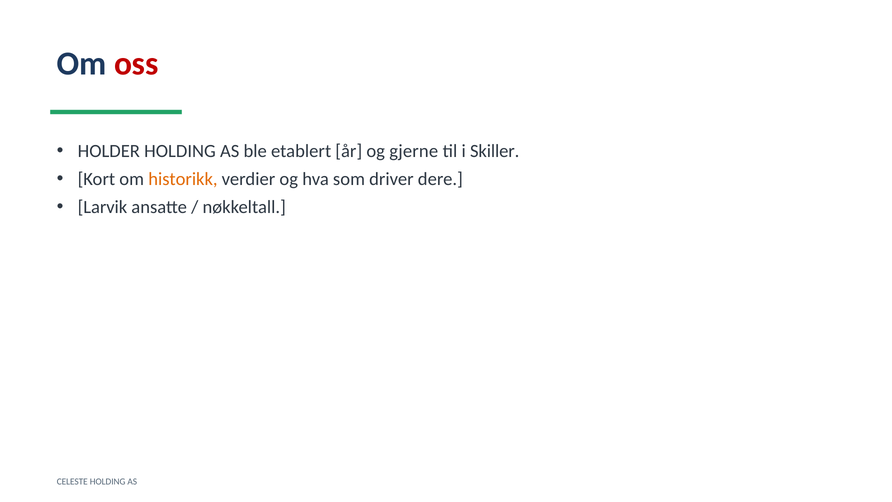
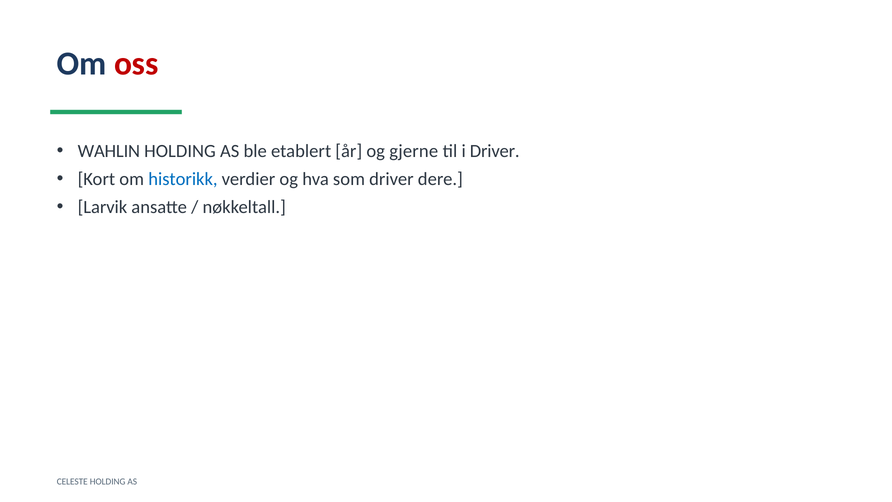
HOLDER: HOLDER -> WAHLIN
i Skiller: Skiller -> Driver
historikk colour: orange -> blue
